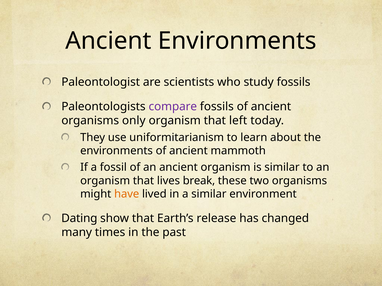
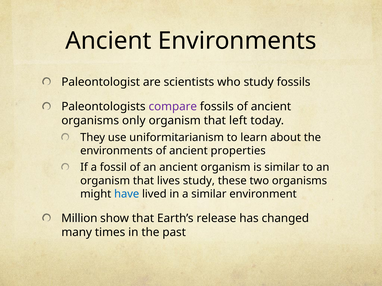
mammoth: mammoth -> properties
lives break: break -> study
have colour: orange -> blue
Dating: Dating -> Million
